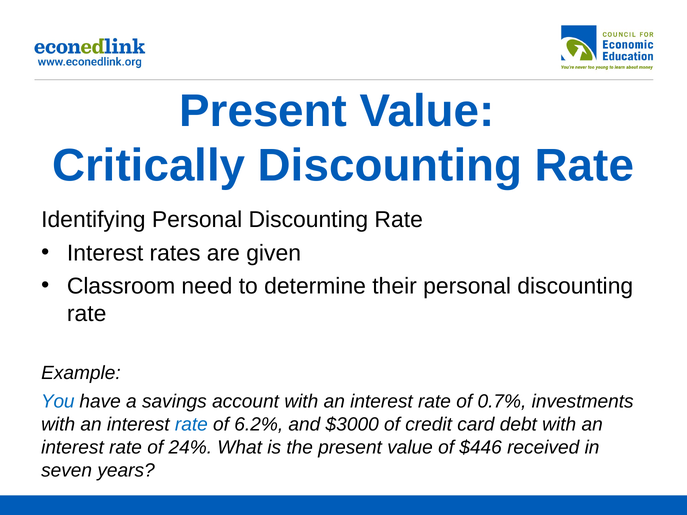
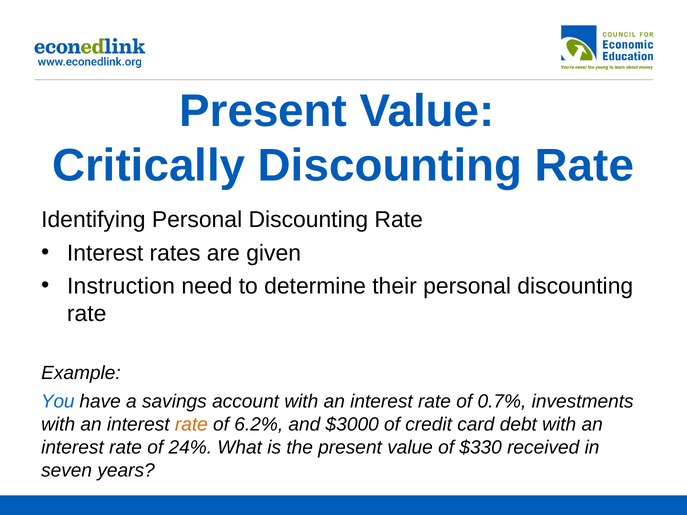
Classroom: Classroom -> Instruction
rate at (191, 425) colour: blue -> orange
$446: $446 -> $330
